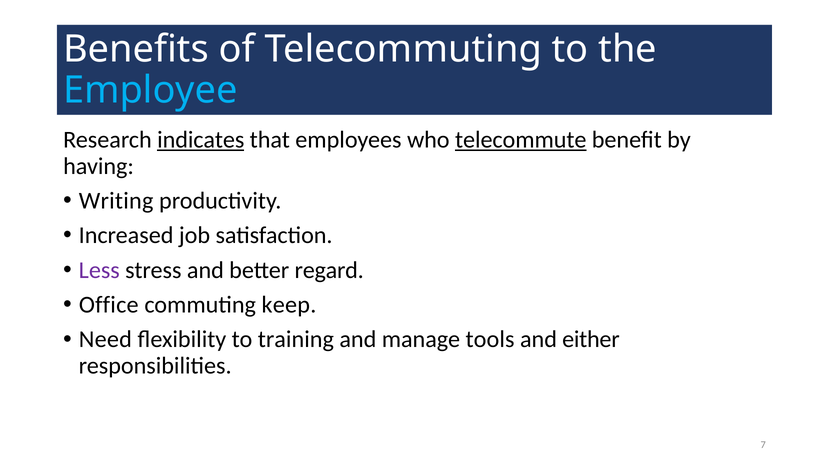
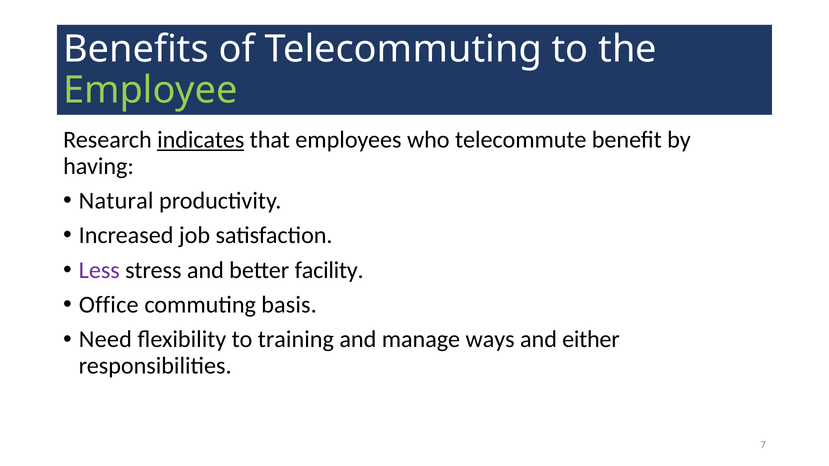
Employee colour: light blue -> light green
telecommute underline: present -> none
Writing: Writing -> Natural
regard: regard -> facility
keep: keep -> basis
tools: tools -> ways
